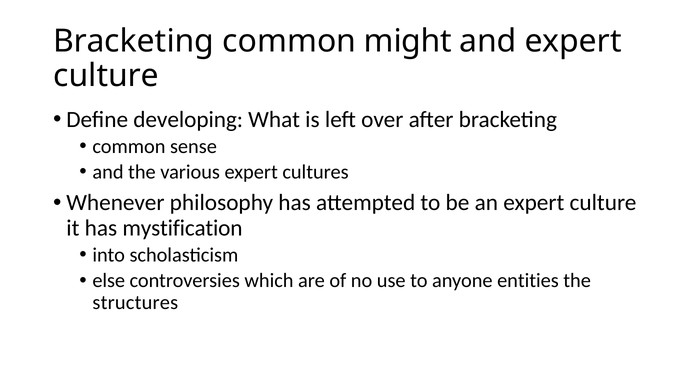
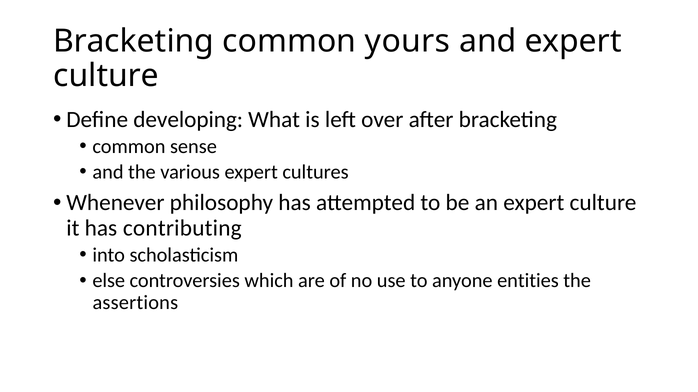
might: might -> yours
mystification: mystification -> contributing
structures: structures -> assertions
